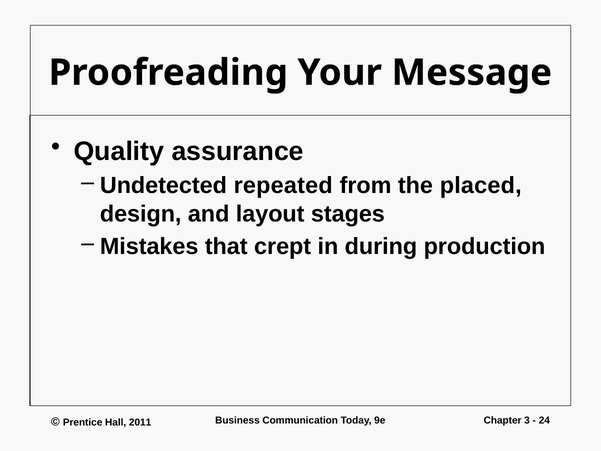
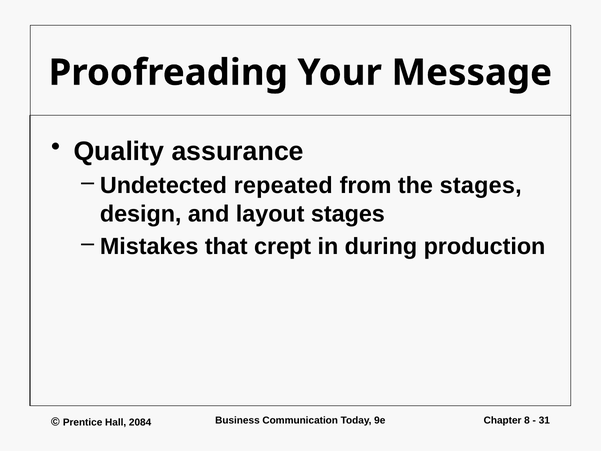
the placed: placed -> stages
2011: 2011 -> 2084
3: 3 -> 8
24: 24 -> 31
